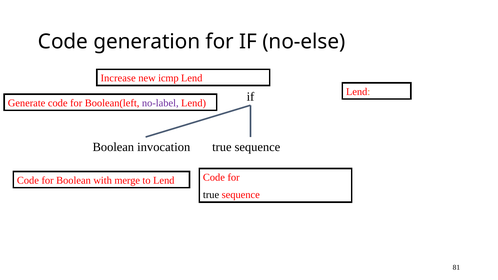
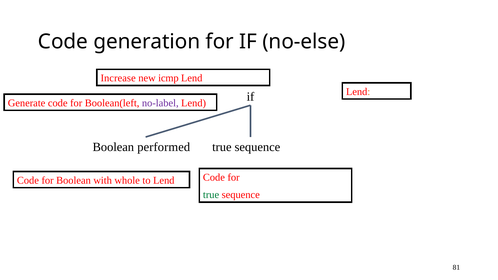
invocation: invocation -> performed
merge: merge -> whole
true at (211, 195) colour: black -> green
